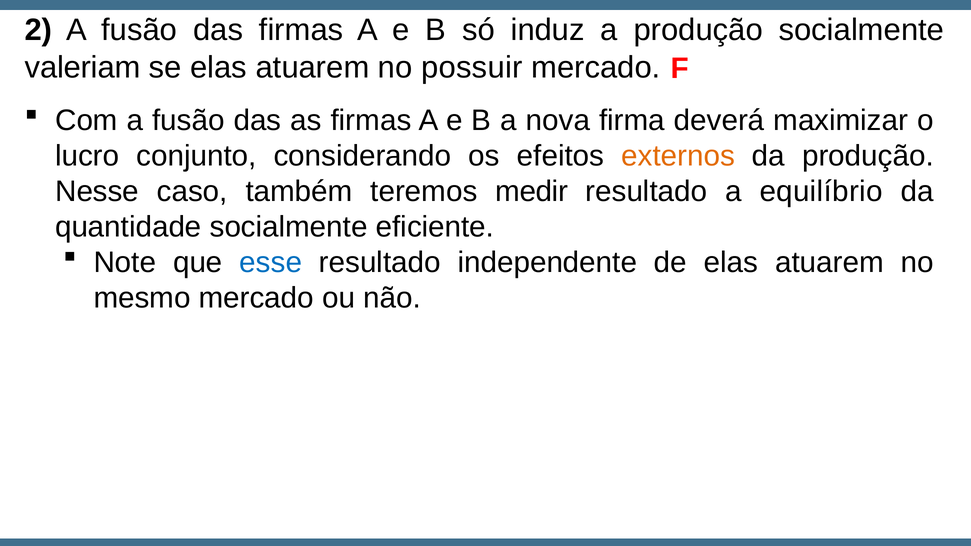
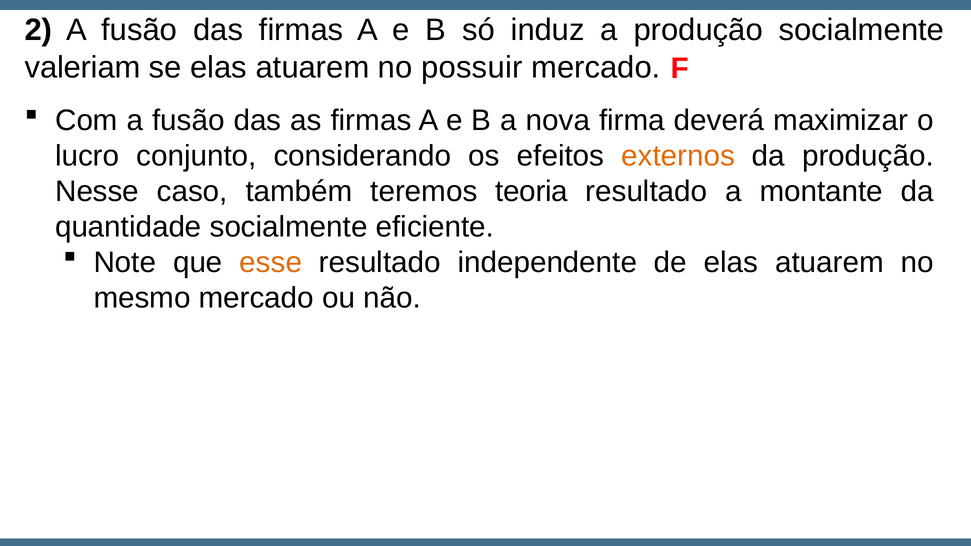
medir: medir -> teoria
equilíbrio: equilíbrio -> montante
esse colour: blue -> orange
